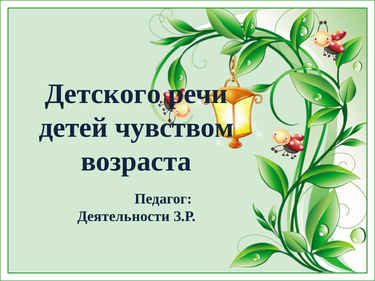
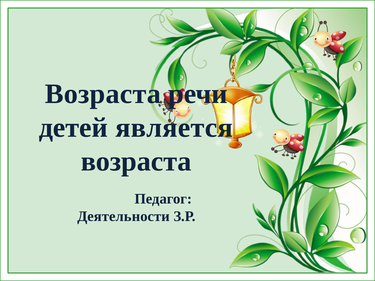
Детского at (103, 94): Детского -> Возраста
чувством: чувством -> является
